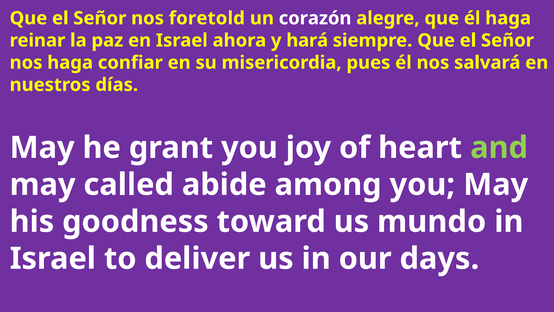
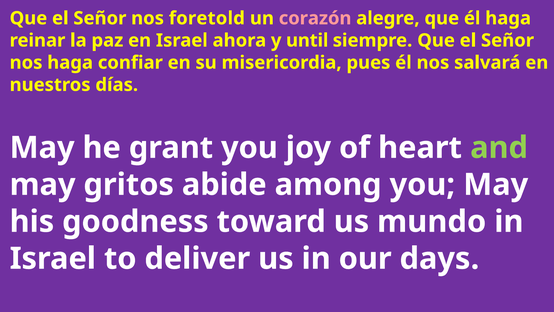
corazón colour: white -> pink
hará: hará -> until
called: called -> gritos
